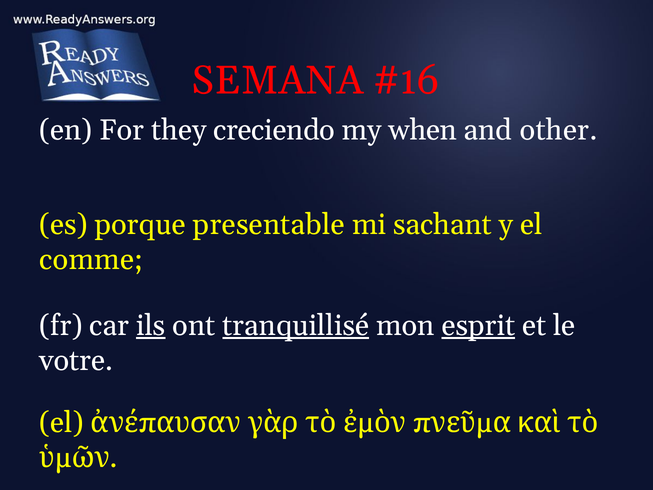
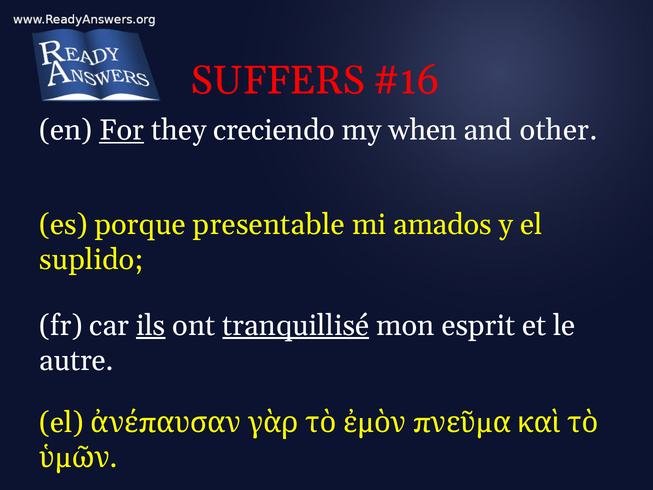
SEMANA: SEMANA -> SUFFERS
For underline: none -> present
sachant: sachant -> amados
comme: comme -> suplido
esprit underline: present -> none
votre: votre -> autre
